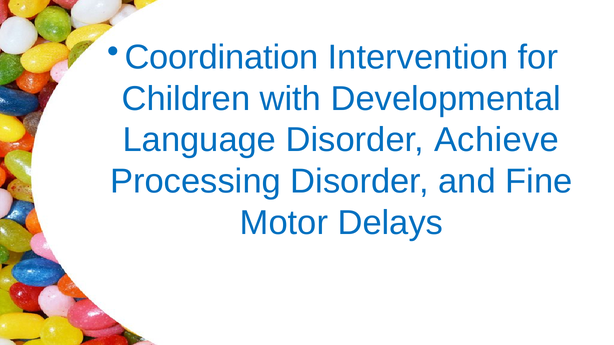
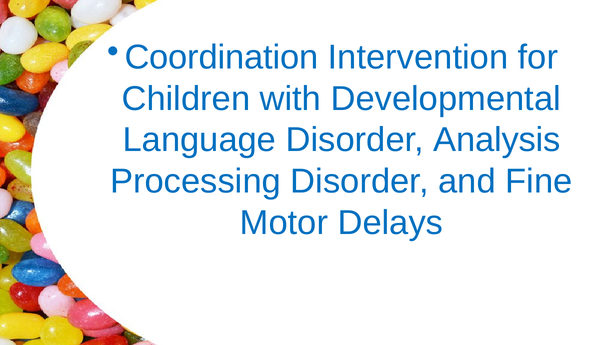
Achieve: Achieve -> Analysis
